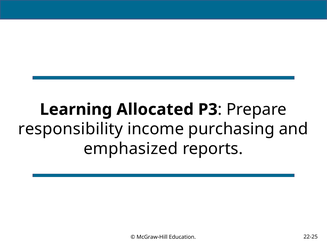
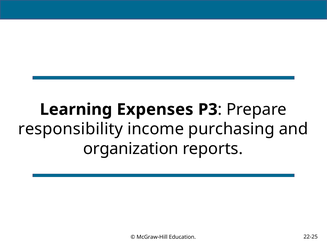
Allocated: Allocated -> Expenses
emphasized: emphasized -> organization
